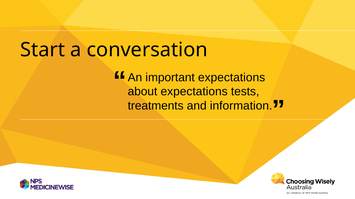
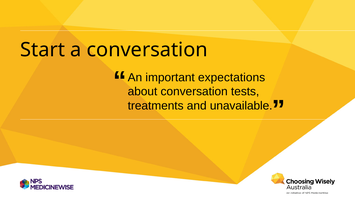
about expectations: expectations -> conversation
information: information -> unavailable
